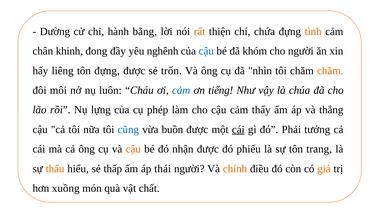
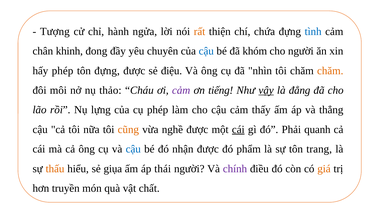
Dường: Dường -> Tượng
bằng: bằng -> ngửa
tình colour: orange -> blue
nghênh: nghênh -> chuyên
hấy liêng: liêng -> phép
trốn: trốn -> điệu
luôn: luôn -> thảo
cảm at (181, 90) colour: blue -> purple
vậy underline: none -> present
chúa: chúa -> đẳng
cũng colour: blue -> orange
buồn: buồn -> nghề
tưởng: tưởng -> quanh
cậu at (133, 149) colour: orange -> blue
phiếu: phiếu -> phẩm
thấp: thấp -> giụa
chính colour: orange -> purple
xuồng: xuồng -> truyền
